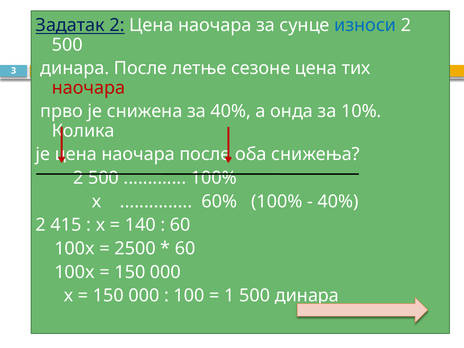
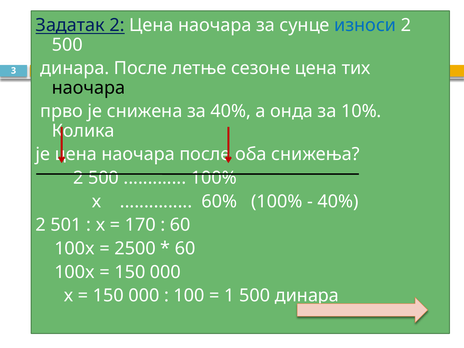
наочара at (89, 88) colour: red -> black
415: 415 -> 501
140: 140 -> 170
